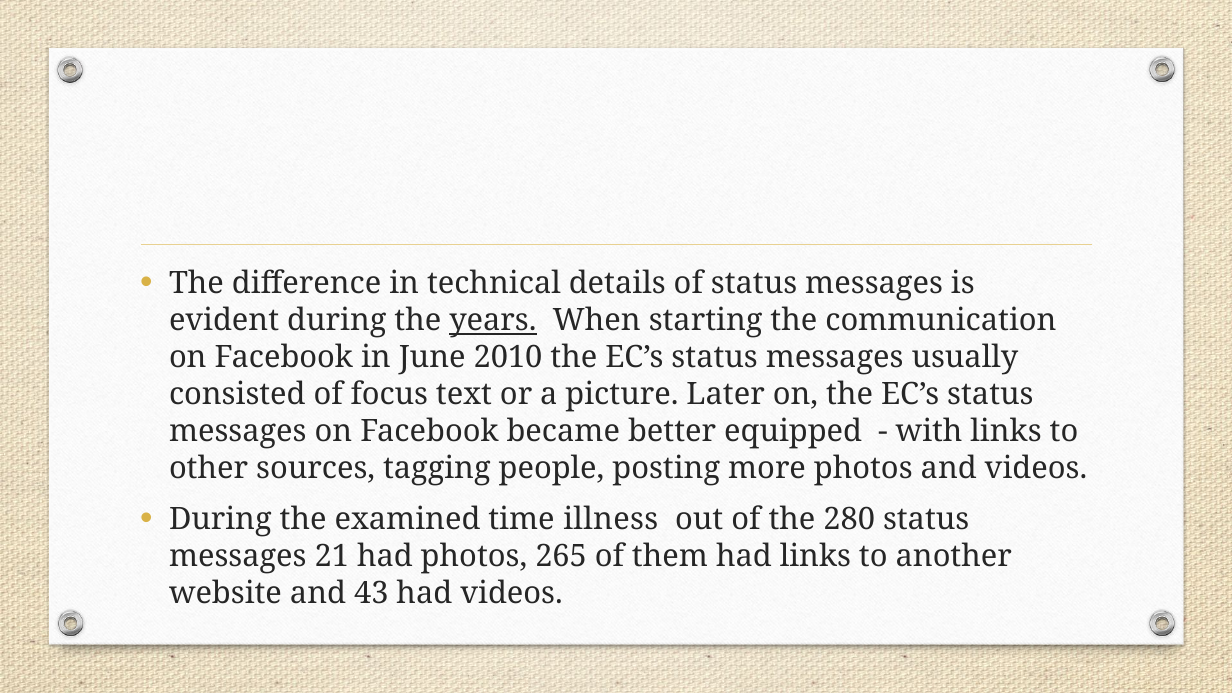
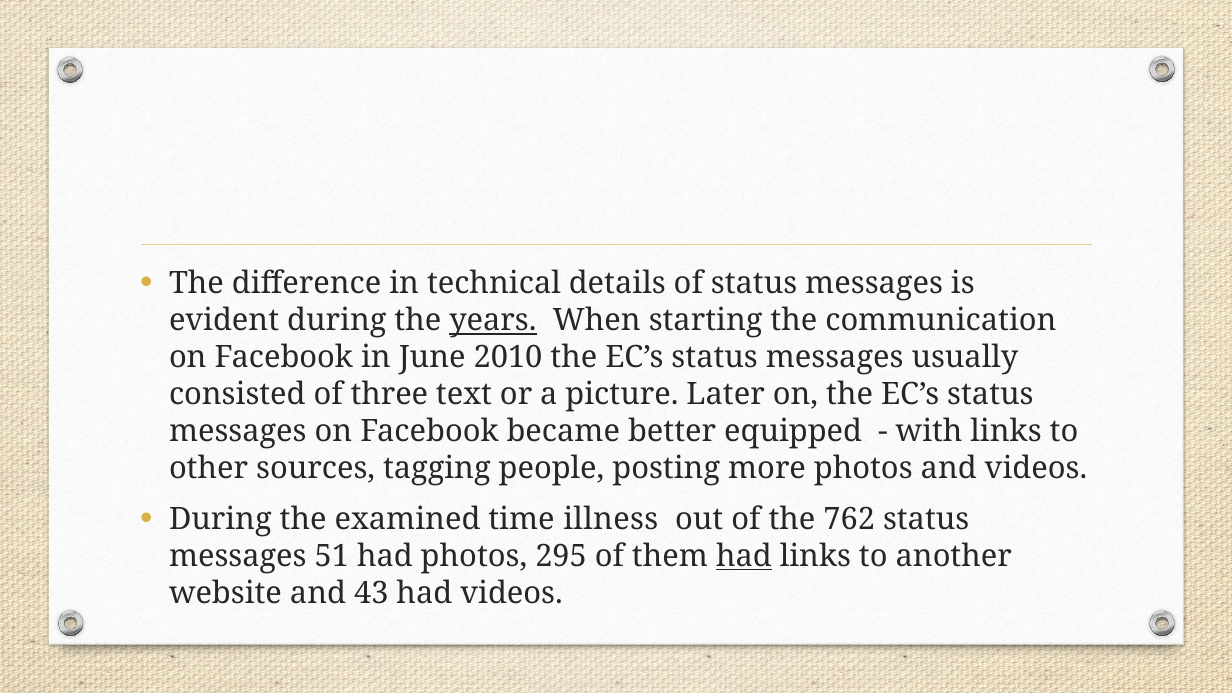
focus: focus -> three
280: 280 -> 762
21: 21 -> 51
265: 265 -> 295
had at (744, 556) underline: none -> present
